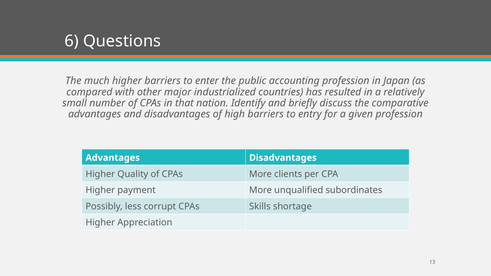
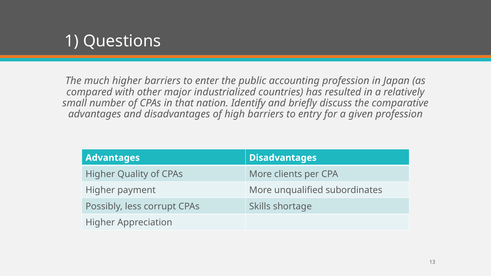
6: 6 -> 1
